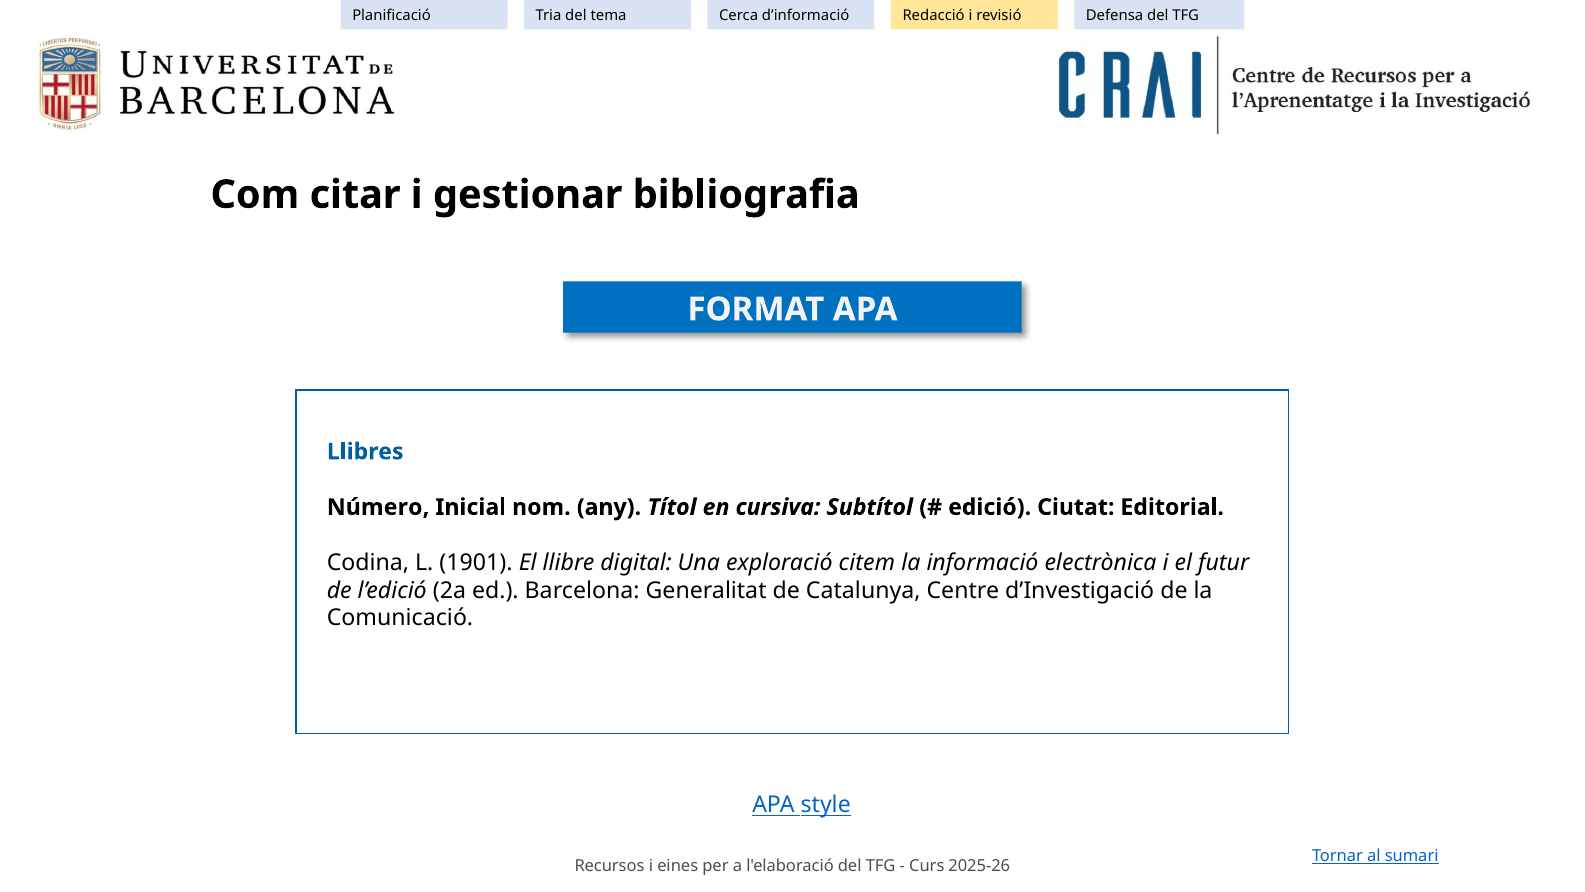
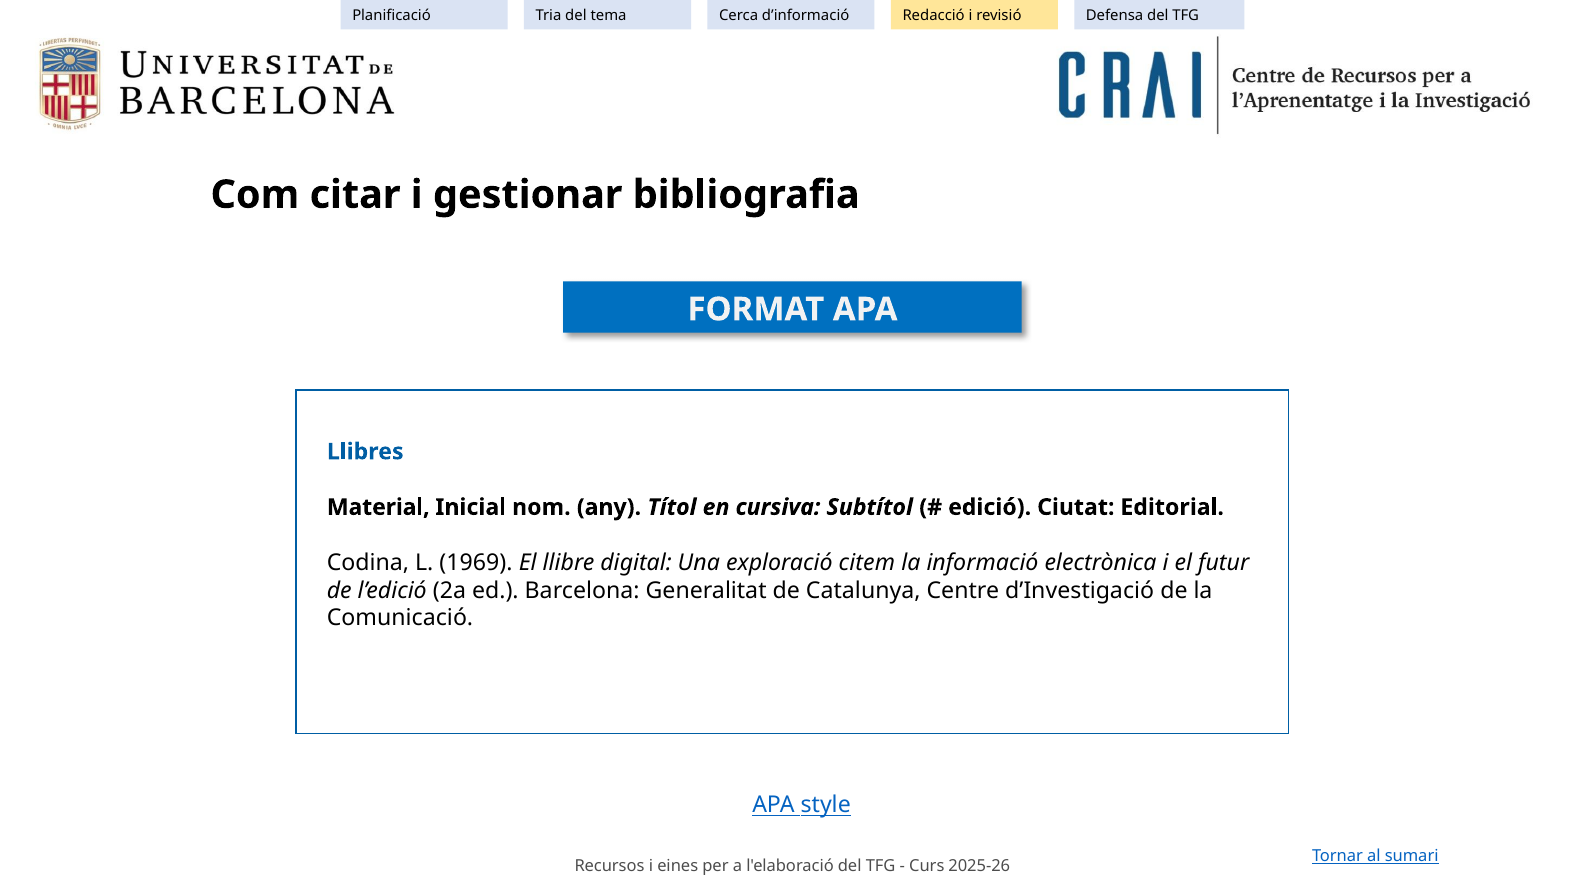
Número: Número -> Material
1901: 1901 -> 1969
